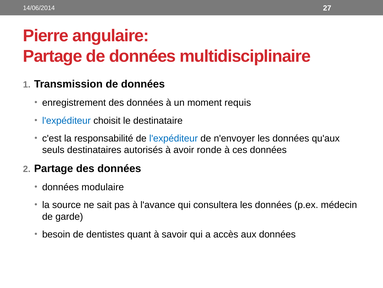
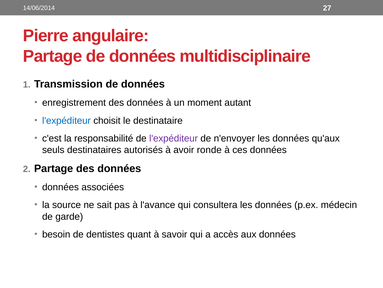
requis: requis -> autant
l'expéditeur at (174, 138) colour: blue -> purple
modulaire: modulaire -> associées
